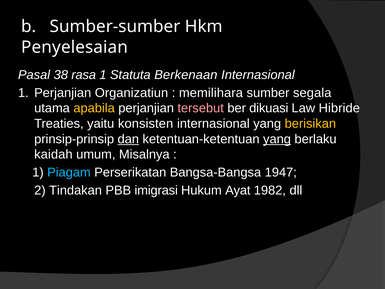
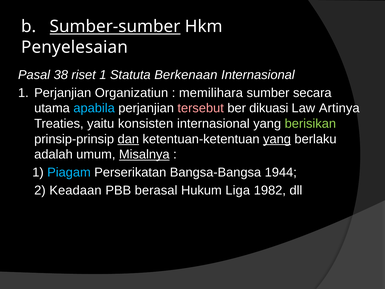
Sumber-sumber underline: none -> present
rasa: rasa -> riset
segala: segala -> secara
apabila colour: yellow -> light blue
Hibride: Hibride -> Artinya
berisikan colour: yellow -> light green
kaidah: kaidah -> adalah
Misalnya underline: none -> present
1947: 1947 -> 1944
Tindakan: Tindakan -> Keadaan
imigrasi: imigrasi -> berasal
Ayat: Ayat -> Liga
